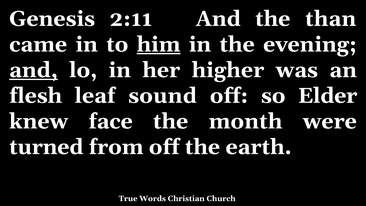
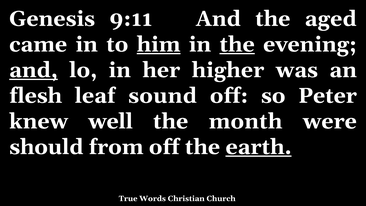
2:11: 2:11 -> 9:11
than: than -> aged
the at (237, 44) underline: none -> present
Elder: Elder -> Peter
face: face -> well
turned: turned -> should
earth underline: none -> present
